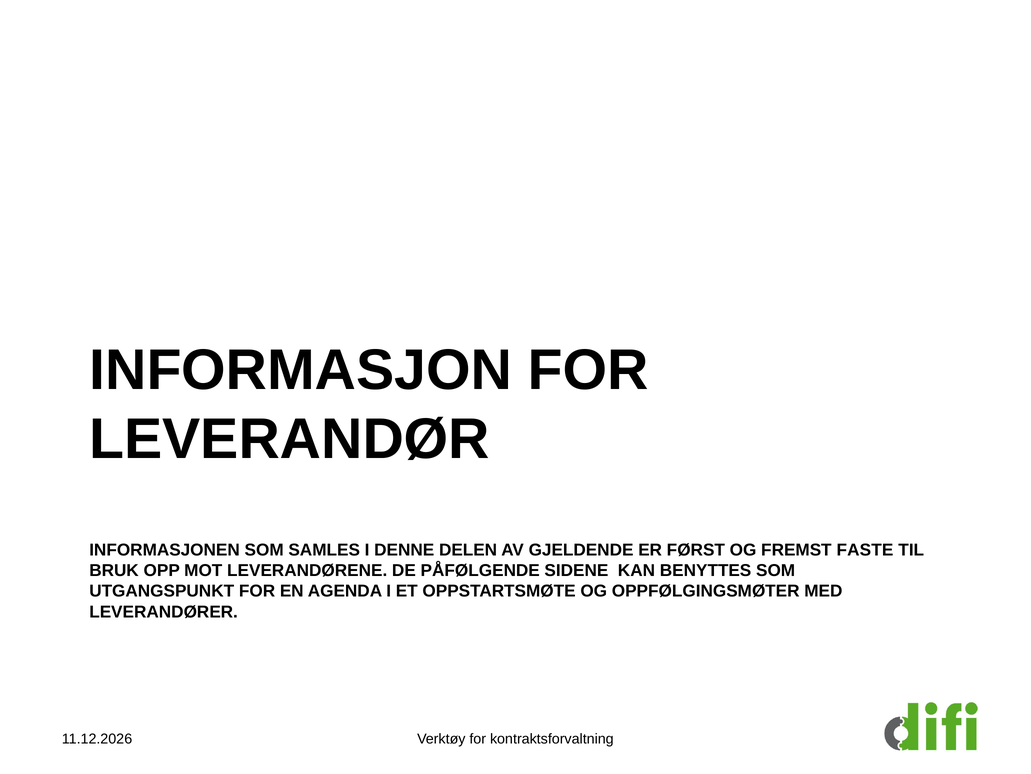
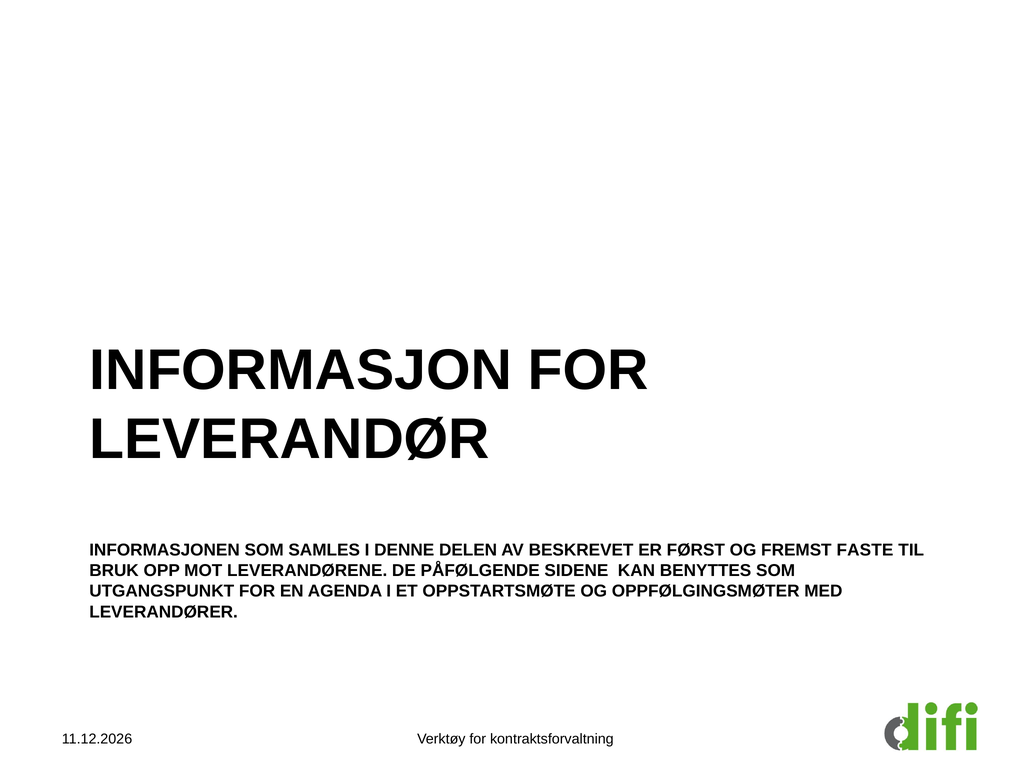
GJELDENDE: GJELDENDE -> BESKREVET
